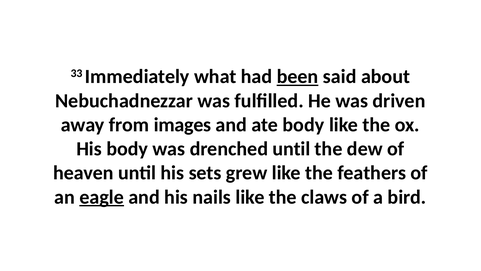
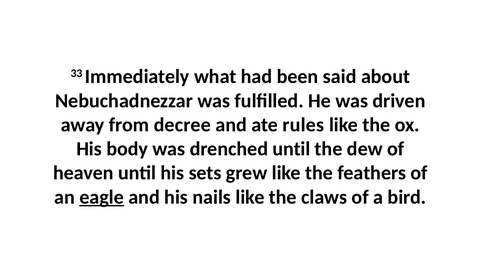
been underline: present -> none
images: images -> decree
ate body: body -> rules
